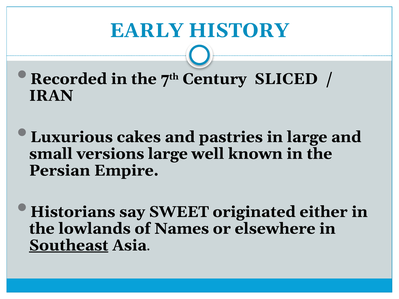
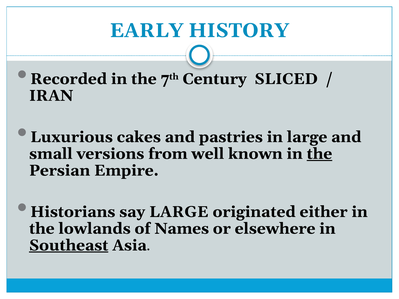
versions large: large -> from
the at (319, 154) underline: none -> present
say SWEET: SWEET -> LARGE
